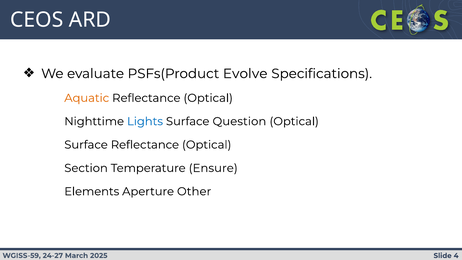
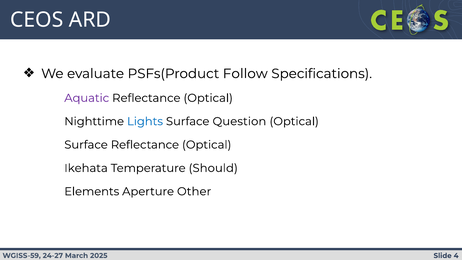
Evolve: Evolve -> Follow
Aquatic colour: orange -> purple
Section: Section -> Ikehata
Ensure: Ensure -> Should
